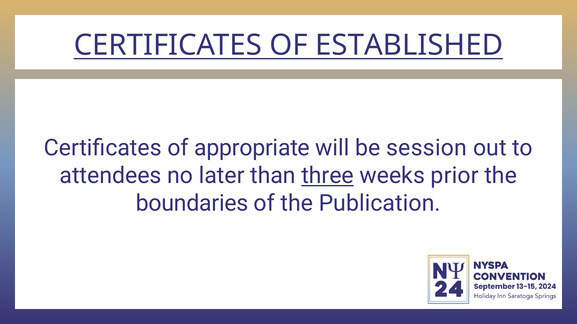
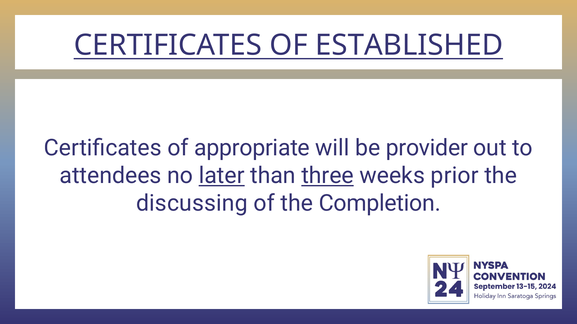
session: session -> provider
later underline: none -> present
boundaries: boundaries -> discussing
Publication: Publication -> Completion
